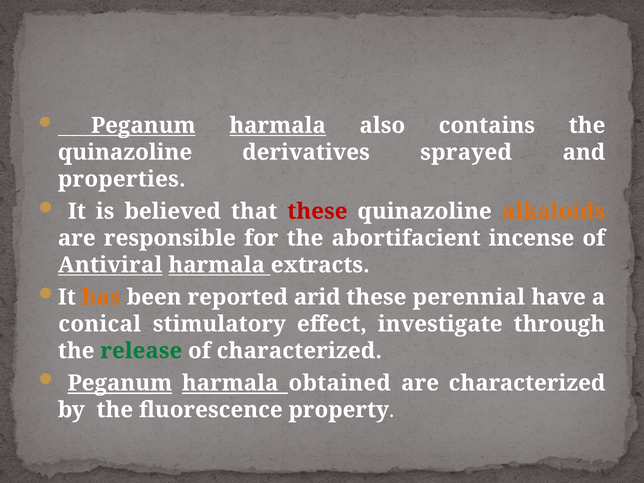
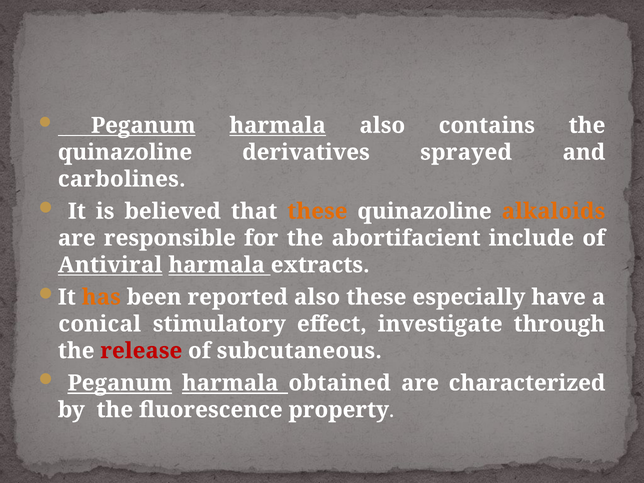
properties: properties -> carbolines
these at (317, 211) colour: red -> orange
incense: incense -> include
reported arid: arid -> also
perennial: perennial -> especially
release colour: green -> red
of characterized: characterized -> subcutaneous
